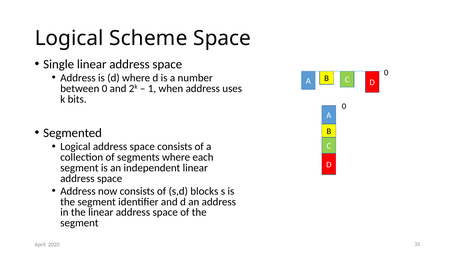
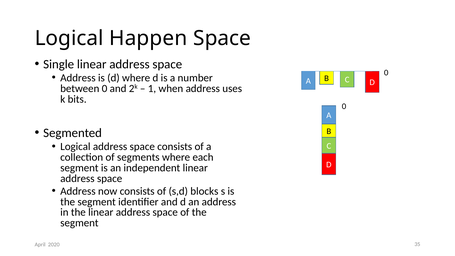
Scheme: Scheme -> Happen
